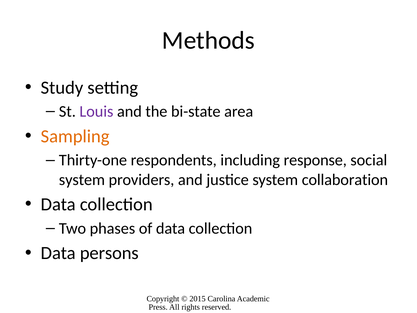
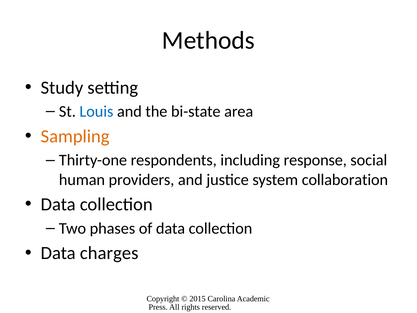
Louis colour: purple -> blue
system at (82, 180): system -> human
persons: persons -> charges
